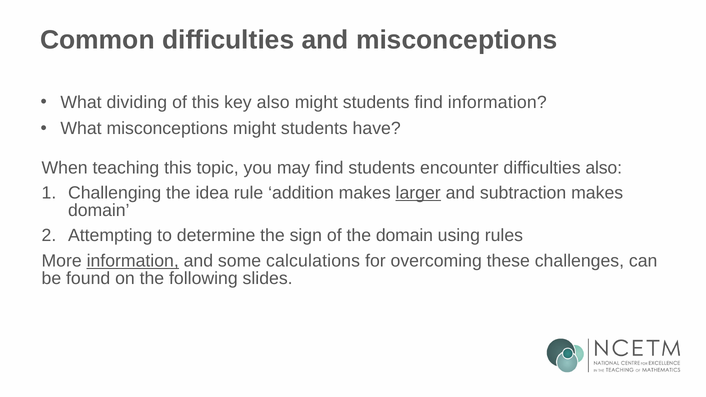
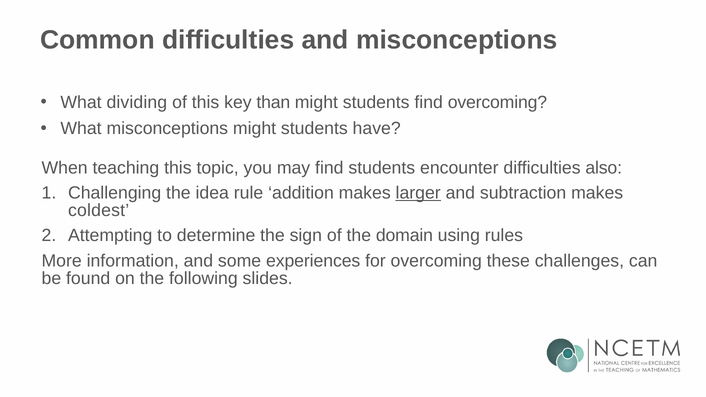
key also: also -> than
find information: information -> overcoming
domain at (99, 211): domain -> coldest
information at (133, 261) underline: present -> none
calculations: calculations -> experiences
